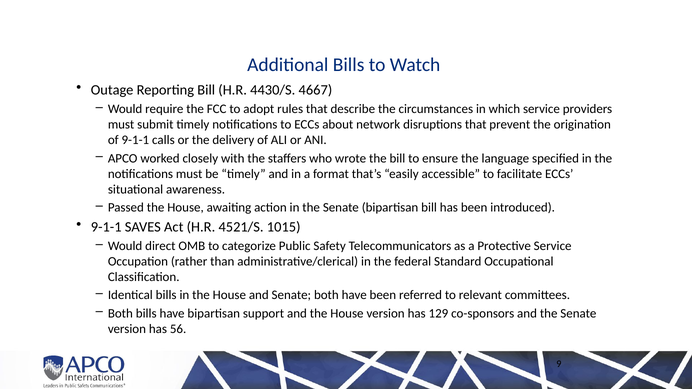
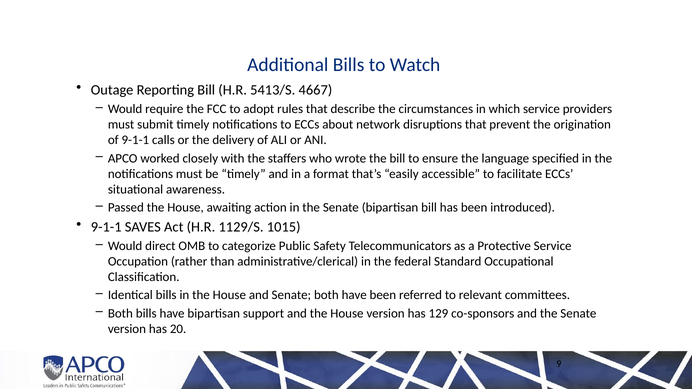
4430/S: 4430/S -> 5413/S
4521/S: 4521/S -> 1129/S
56: 56 -> 20
